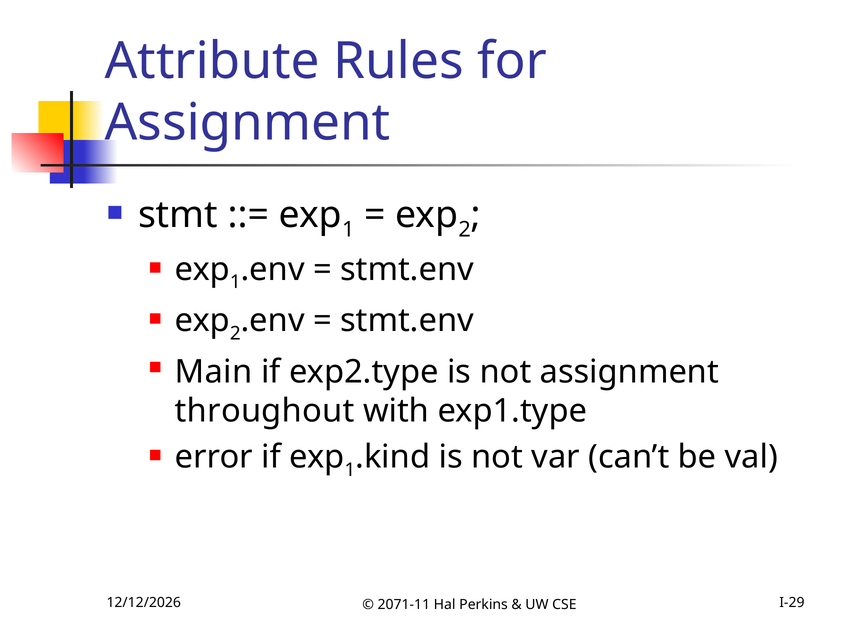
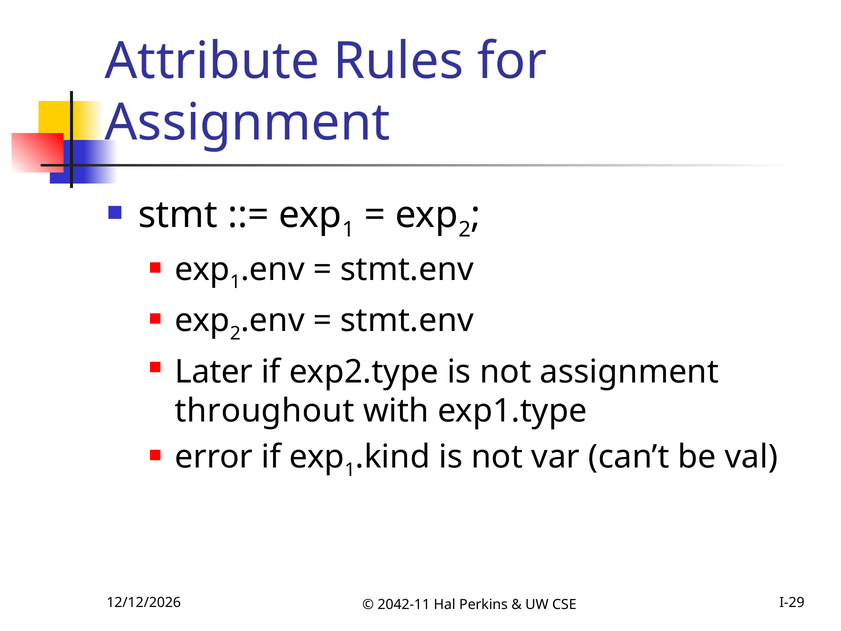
Main: Main -> Later
2071-11: 2071-11 -> 2042-11
